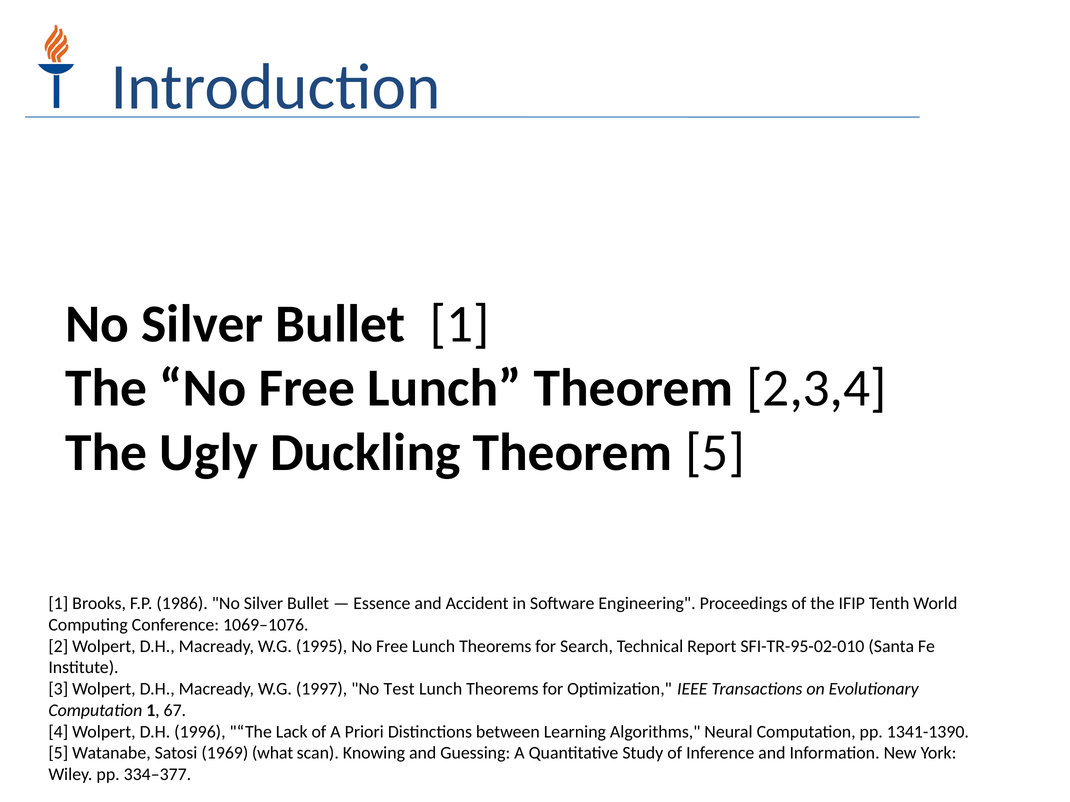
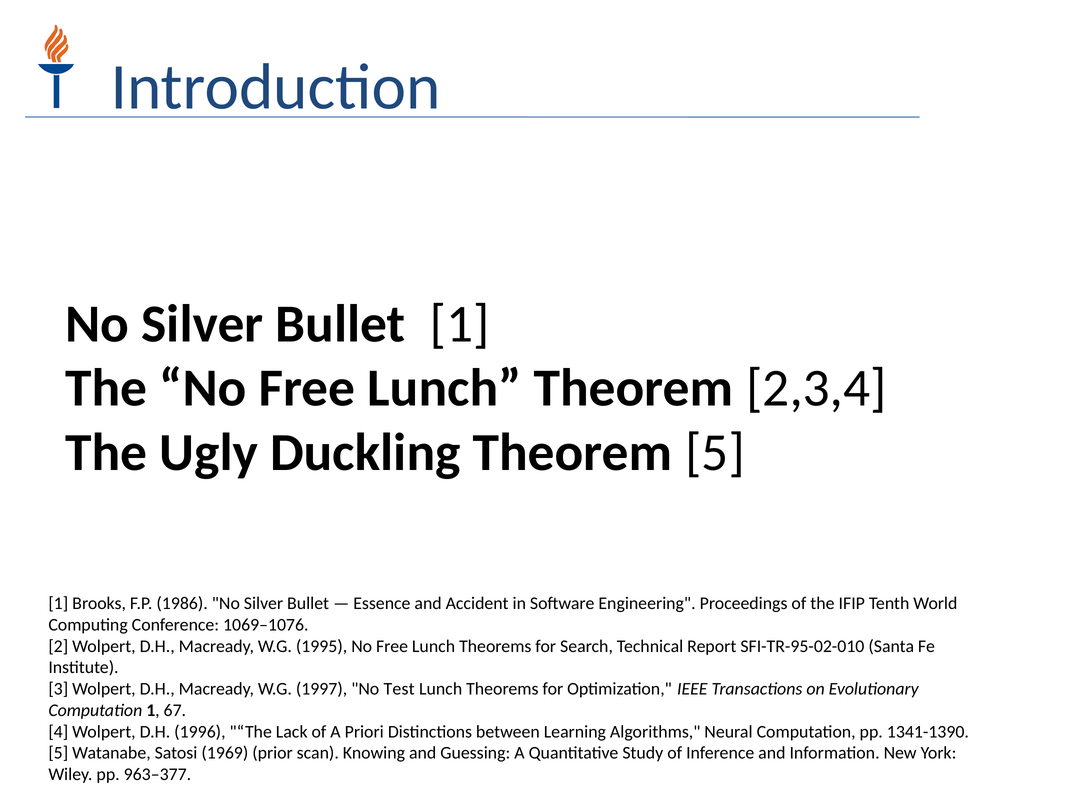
what: what -> prior
334–377: 334–377 -> 963–377
